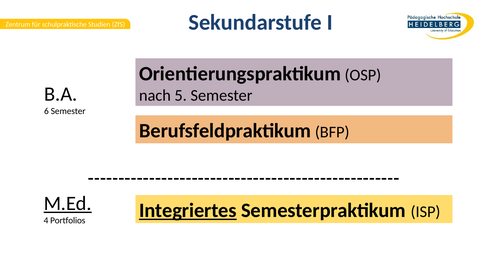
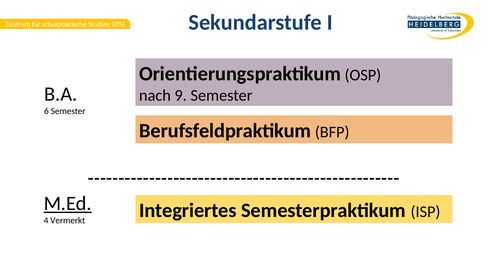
5: 5 -> 9
Integriertes underline: present -> none
Portfolios: Portfolios -> Vermerkt
